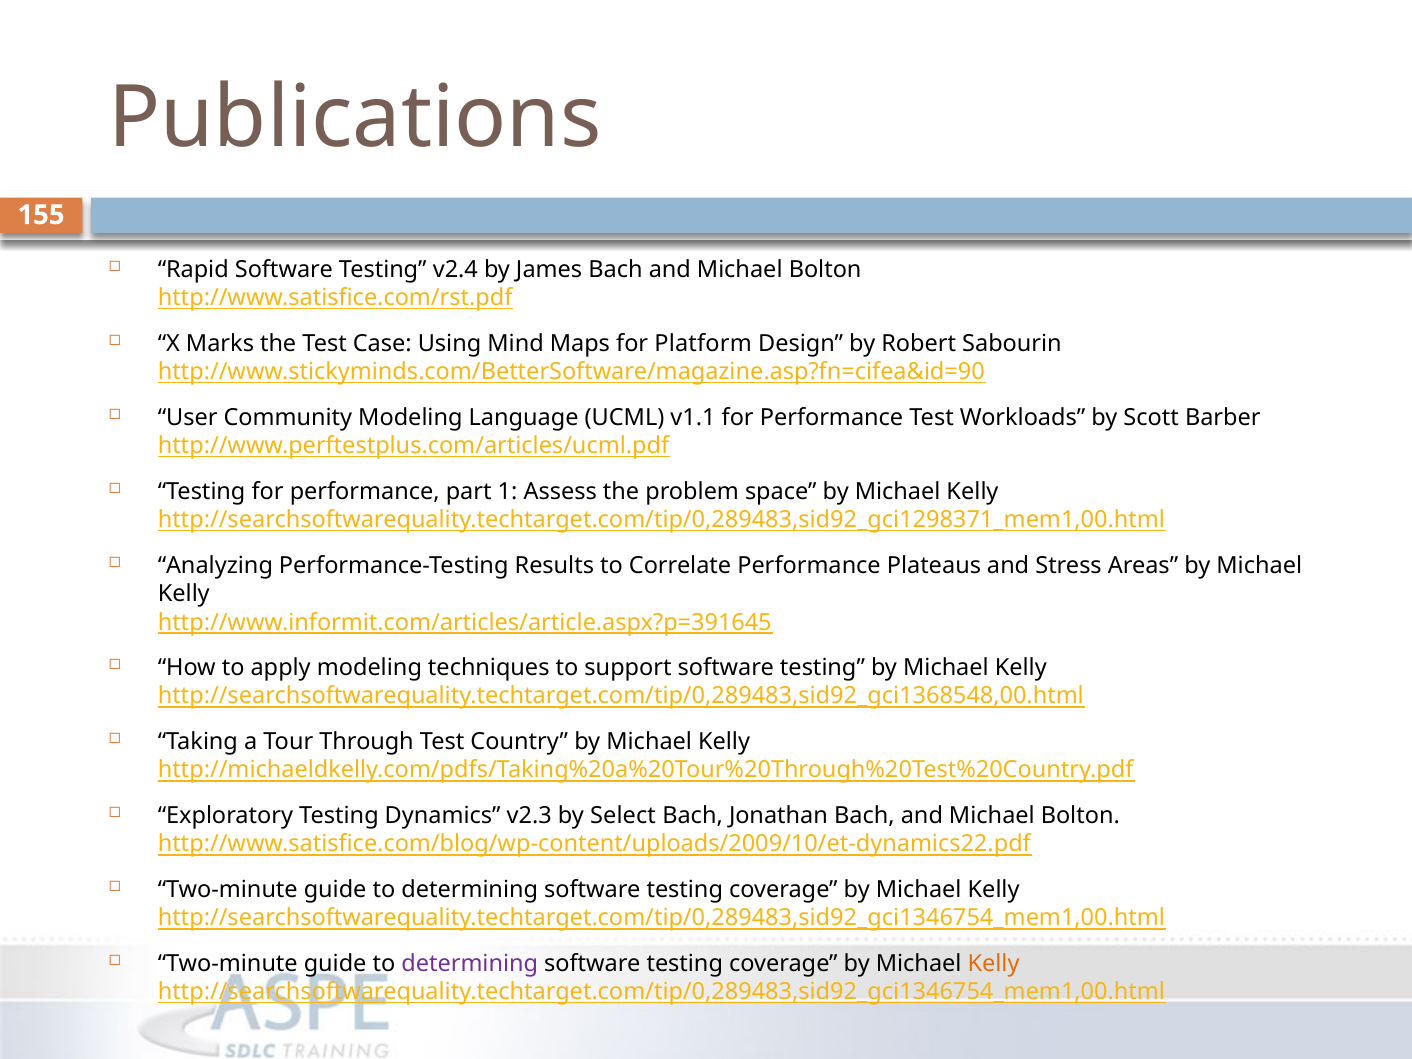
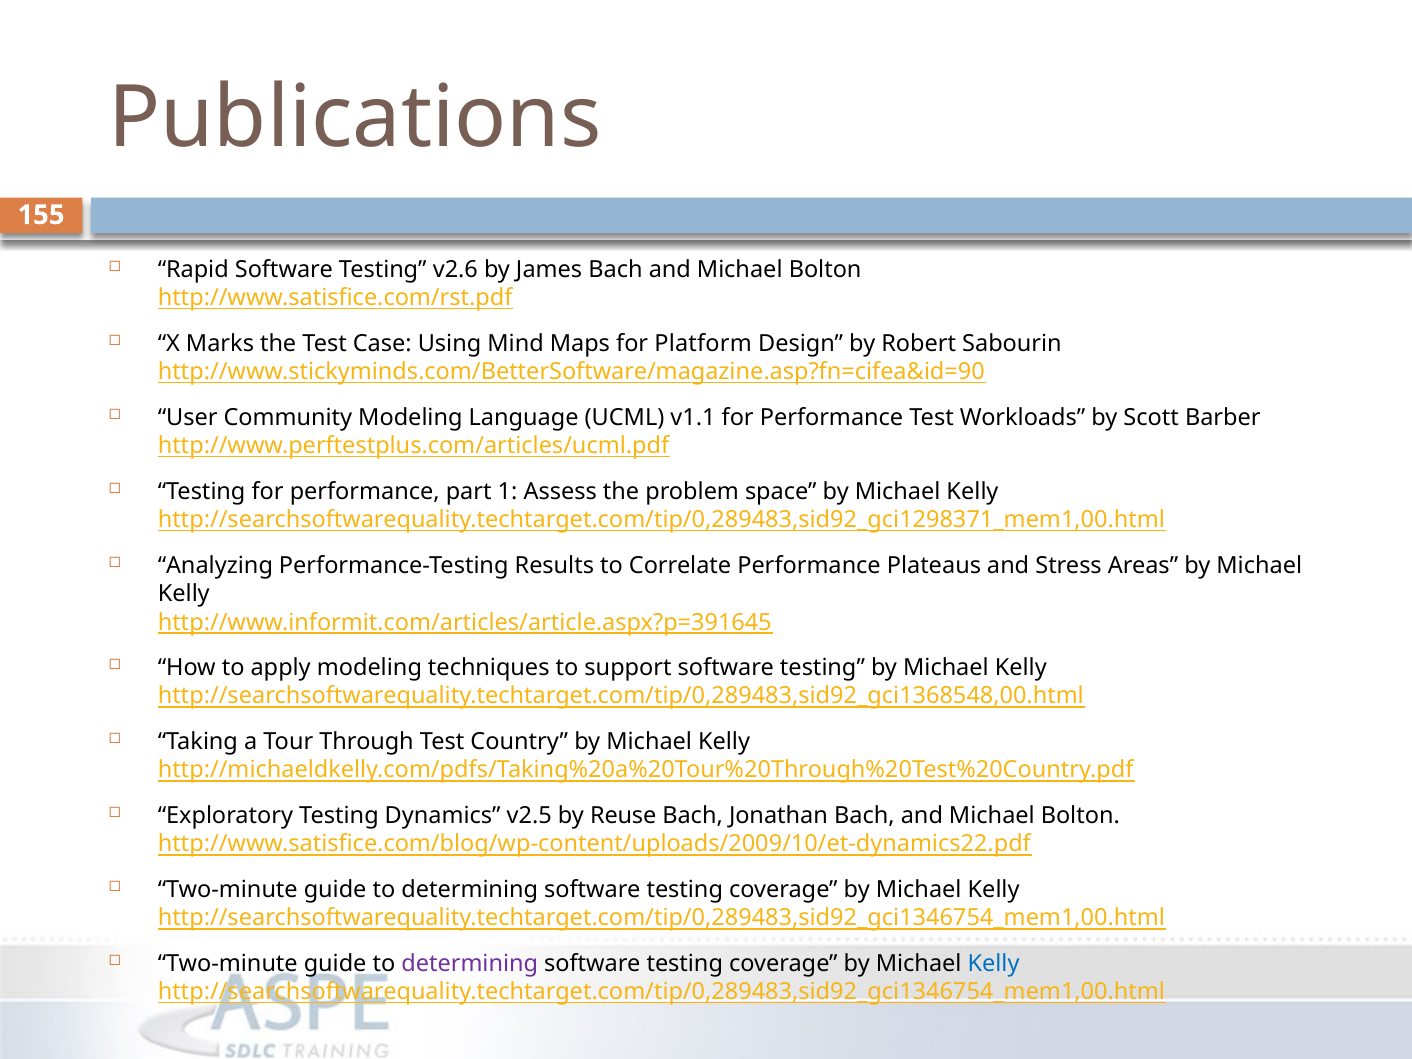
v2.4: v2.4 -> v2.6
v2.3: v2.3 -> v2.5
Select: Select -> Reuse
Kelly at (994, 964) colour: orange -> blue
